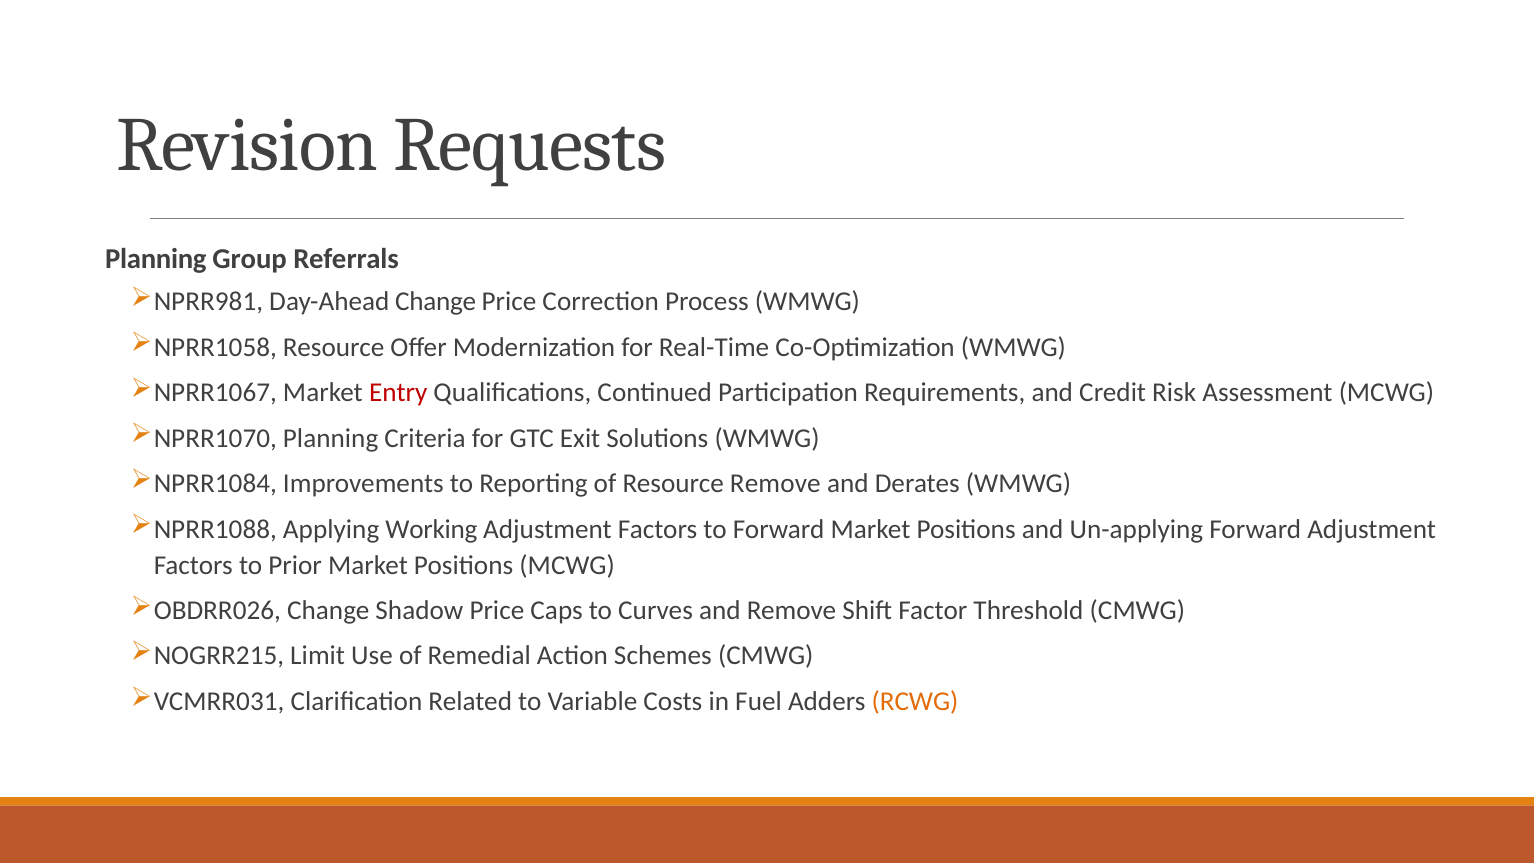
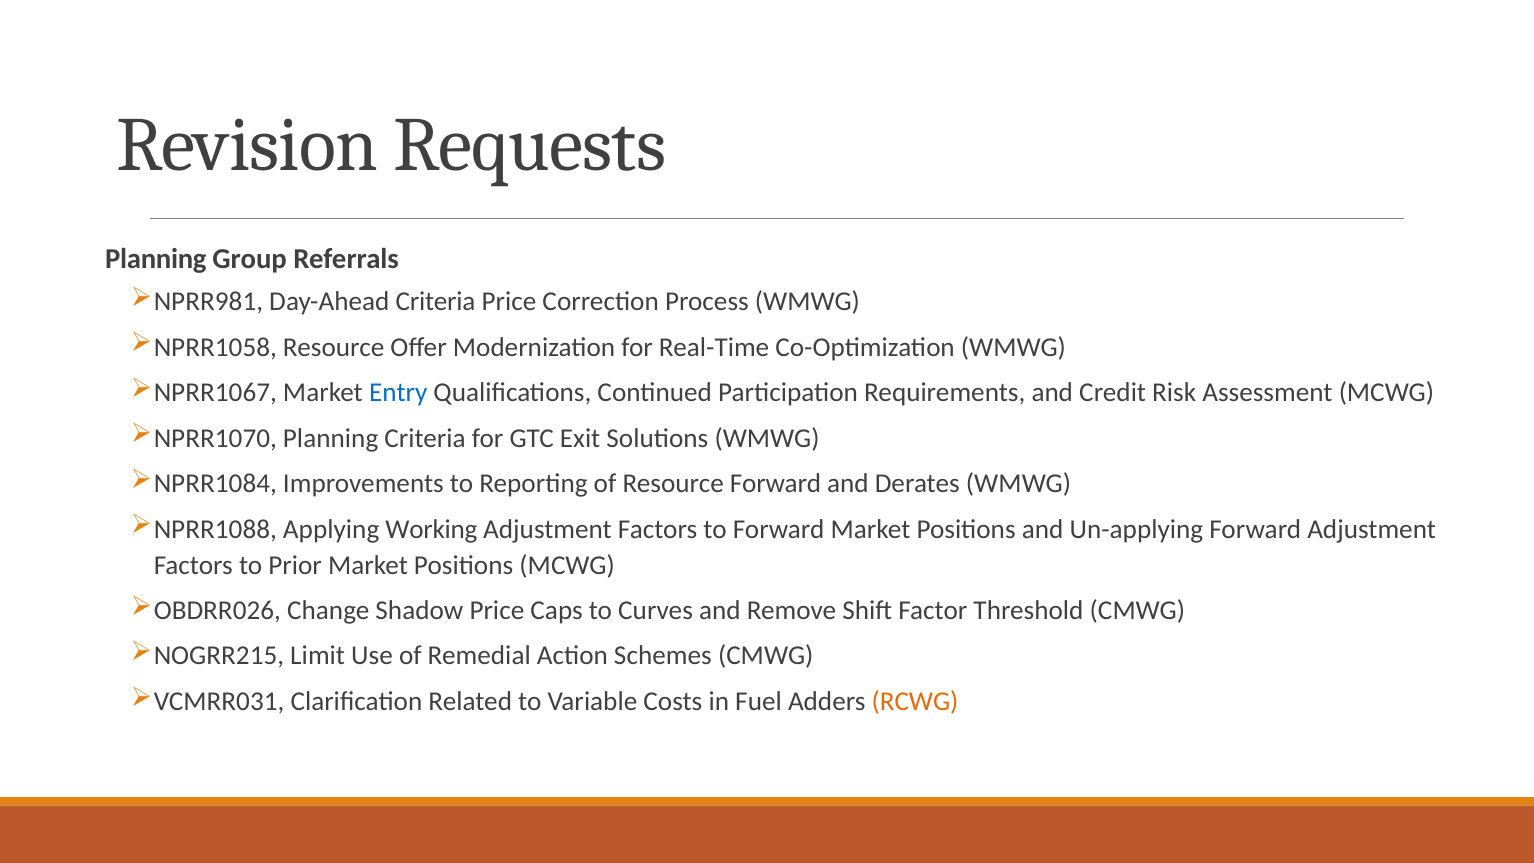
Day-Ahead Change: Change -> Criteria
Entry colour: red -> blue
Resource Remove: Remove -> Forward
